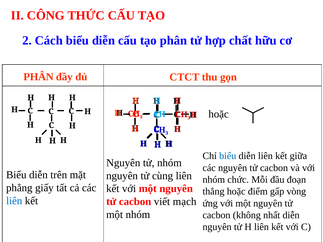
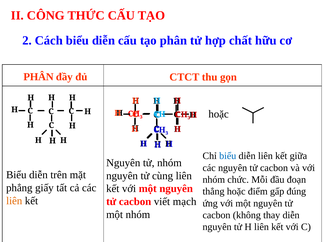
vòng: vòng -> đúng
liên at (14, 201) colour: blue -> orange
nhất: nhất -> thay
